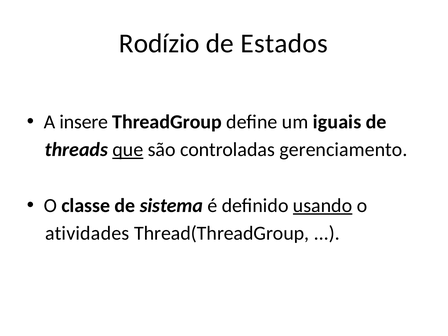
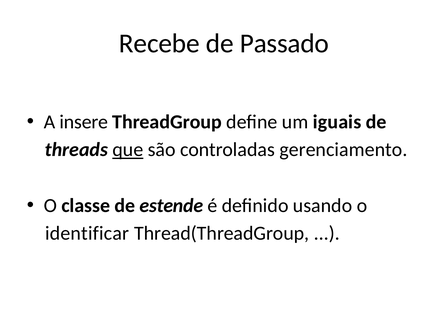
Rodízio: Rodízio -> Recebe
Estados: Estados -> Passado
sistema: sistema -> estende
usando underline: present -> none
atividades: atividades -> identificar
